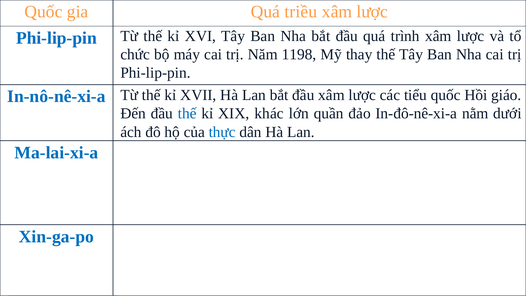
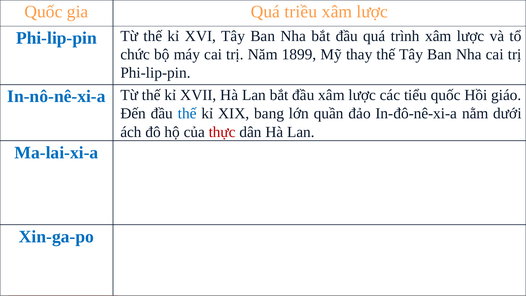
1198: 1198 -> 1899
khác: khác -> bang
thực colour: blue -> red
